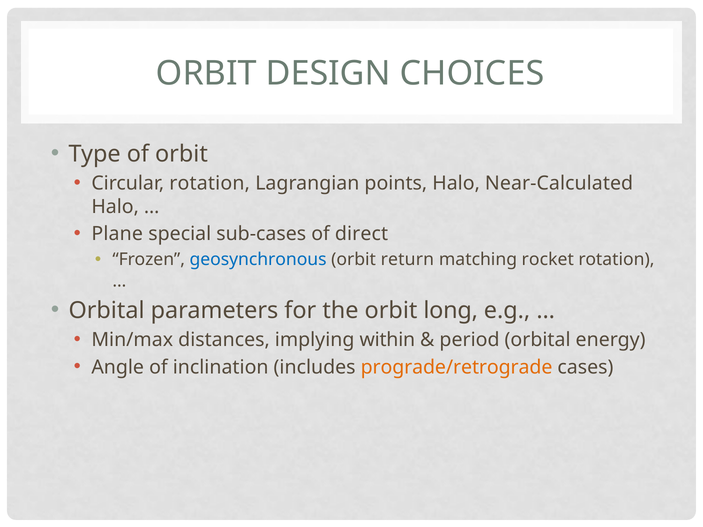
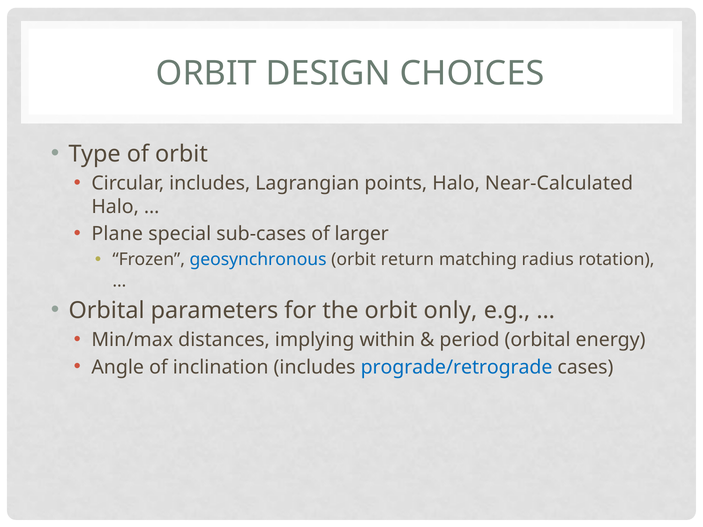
Circular rotation: rotation -> includes
direct: direct -> larger
rocket: rocket -> radius
long: long -> only
prograde/retrograde colour: orange -> blue
